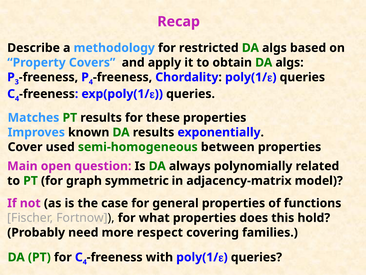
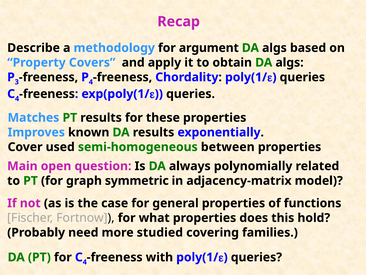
restricted: restricted -> argument
respect: respect -> studied
